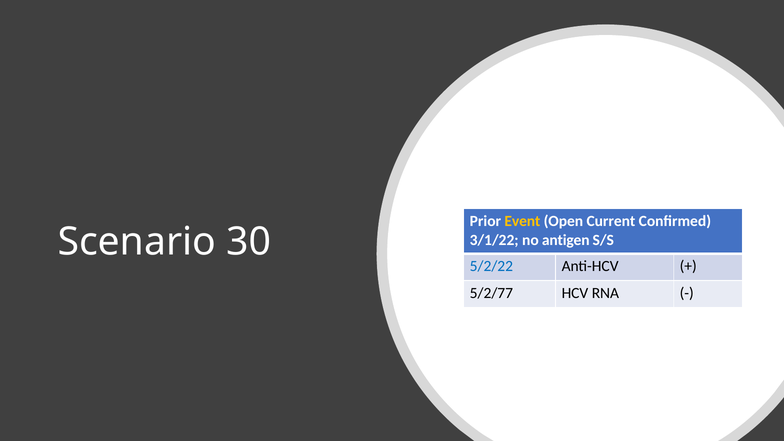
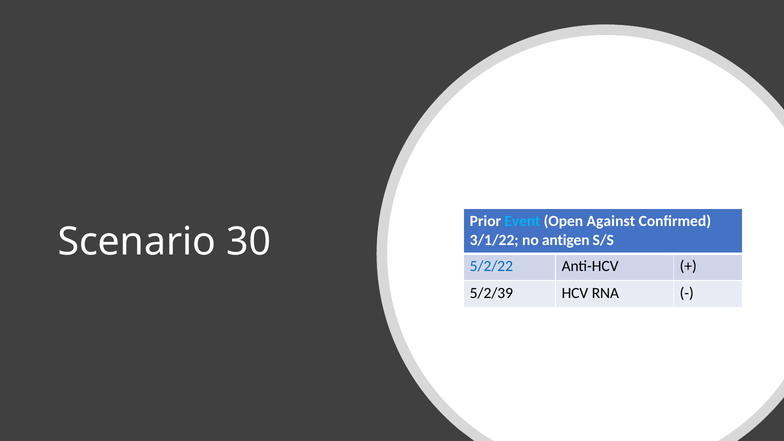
Event colour: yellow -> light blue
Current: Current -> Against
5/2/77: 5/2/77 -> 5/2/39
